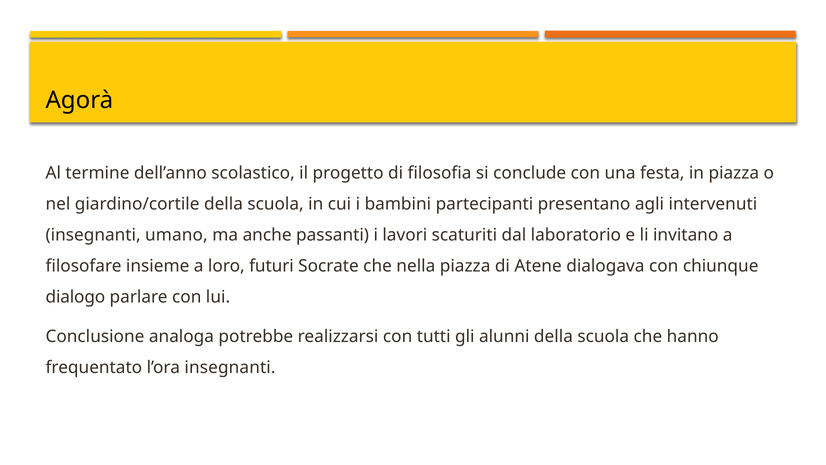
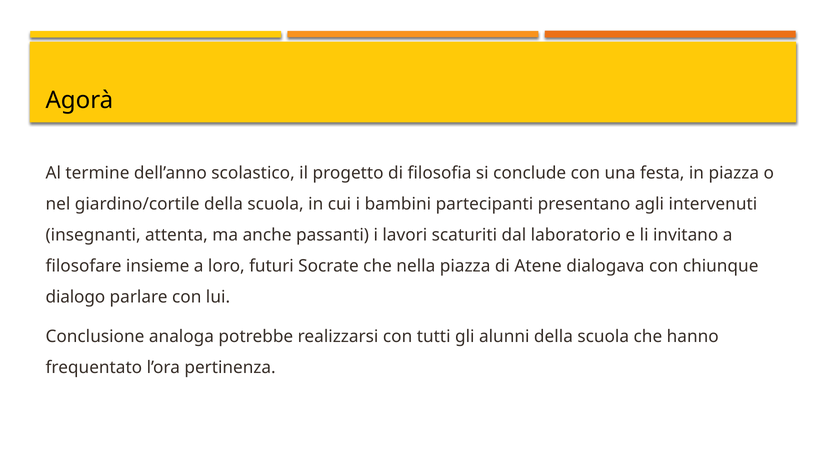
umano: umano -> attenta
l’ora insegnanti: insegnanti -> pertinenza
